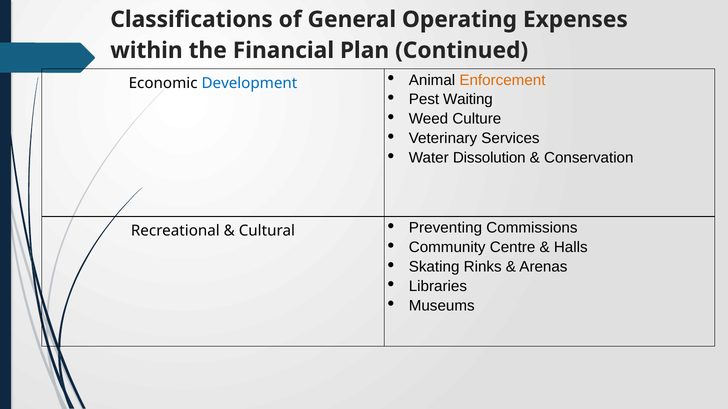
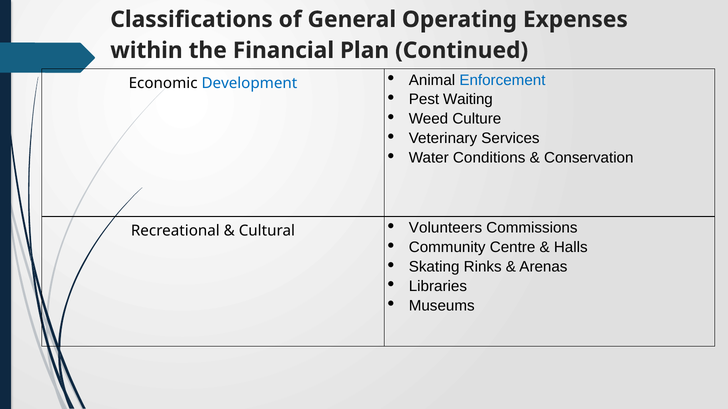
Enforcement colour: orange -> blue
Dissolution: Dissolution -> Conditions
Preventing: Preventing -> Volunteers
